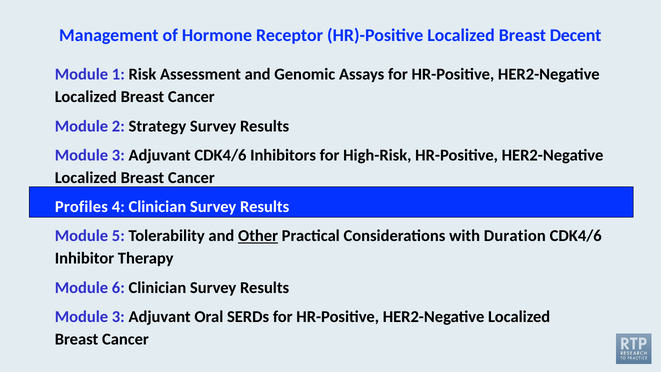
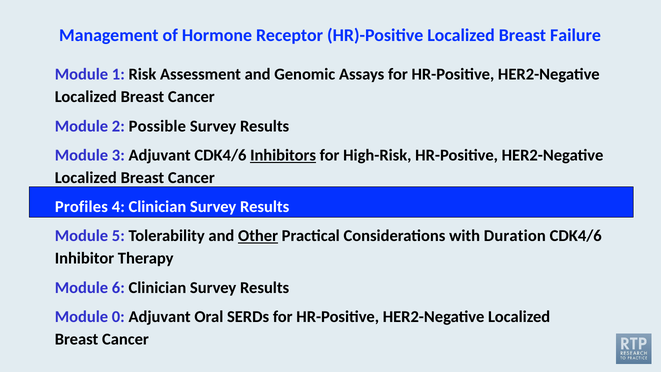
Decent: Decent -> Failure
Strategy: Strategy -> Possible
Inhibitors underline: none -> present
3 at (118, 317): 3 -> 0
